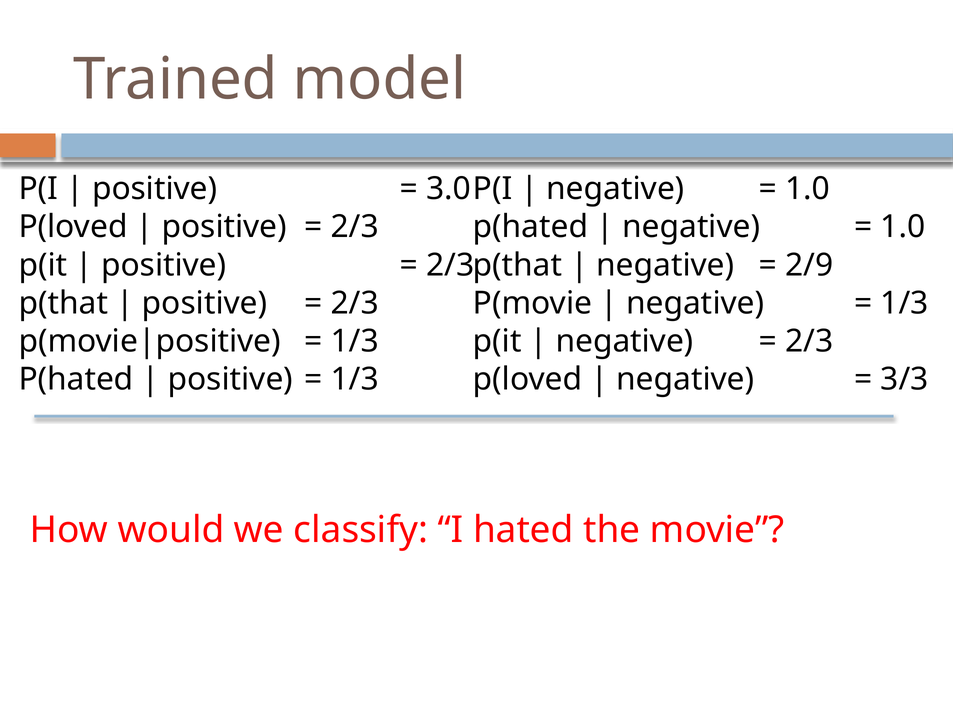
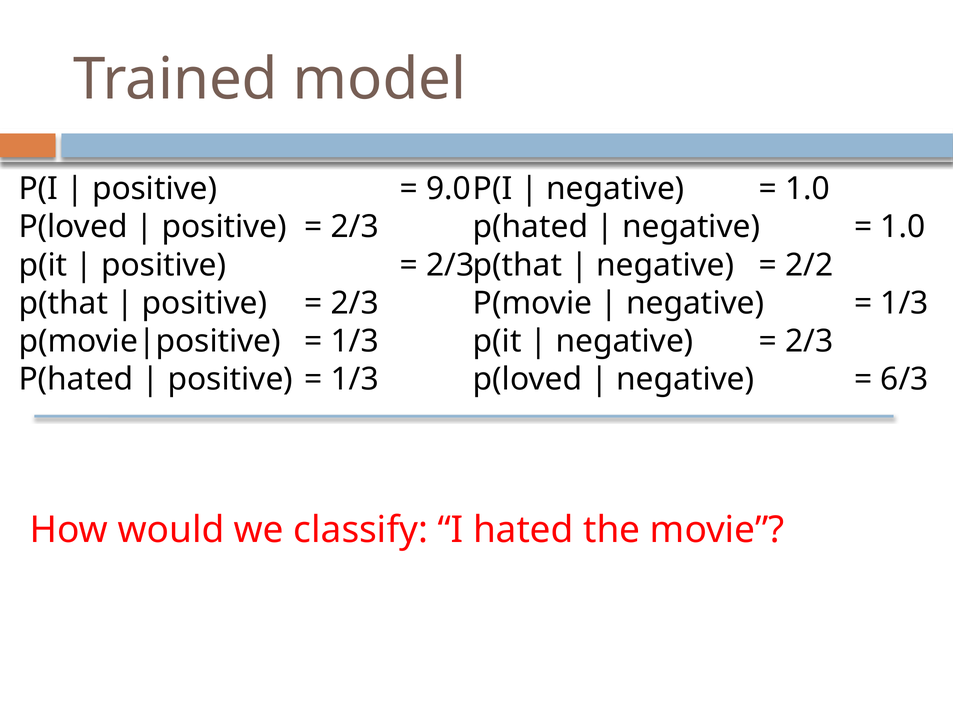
3.0: 3.0 -> 9.0
2/9: 2/9 -> 2/2
3/3: 3/3 -> 6/3
